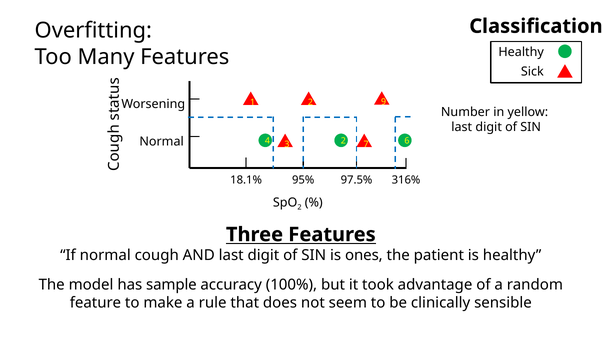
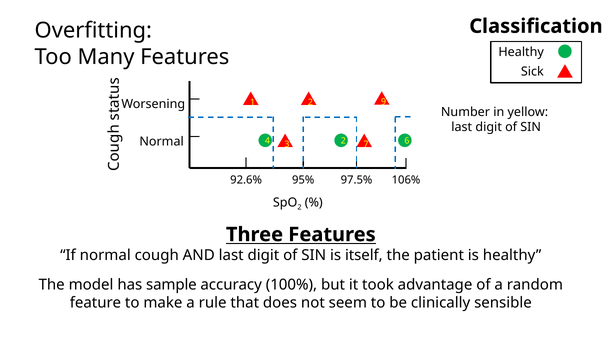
18.1%: 18.1% -> 92.6%
316%: 316% -> 106%
ones: ones -> itself
